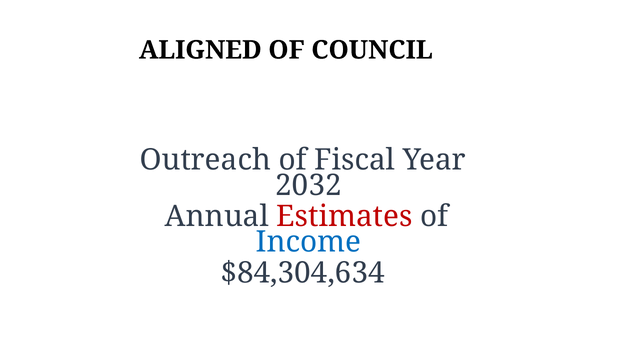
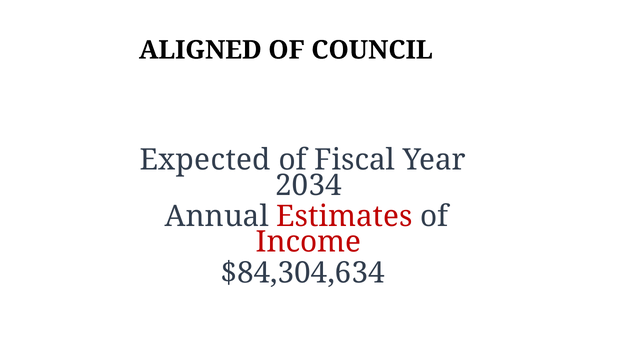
Outreach: Outreach -> Expected
2032: 2032 -> 2034
Income colour: blue -> red
